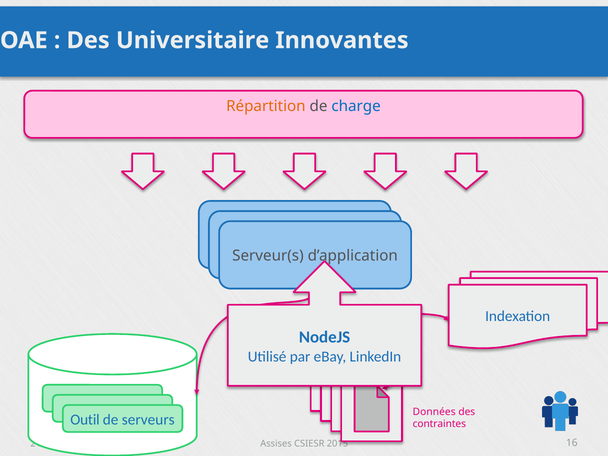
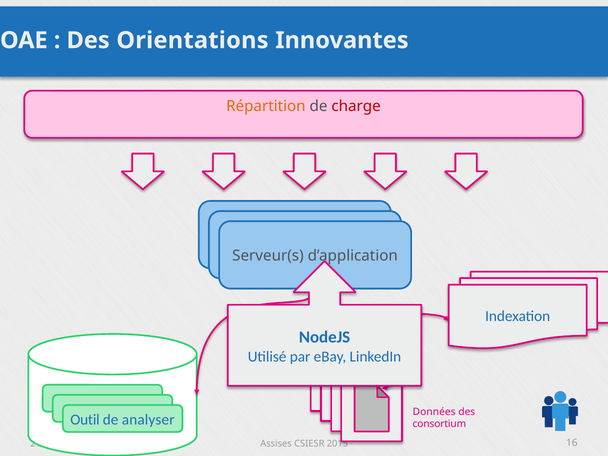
Universitaire: Universitaire -> Orientations
charge colour: blue -> red
serveurs: serveurs -> analyser
contraintes: contraintes -> consortium
